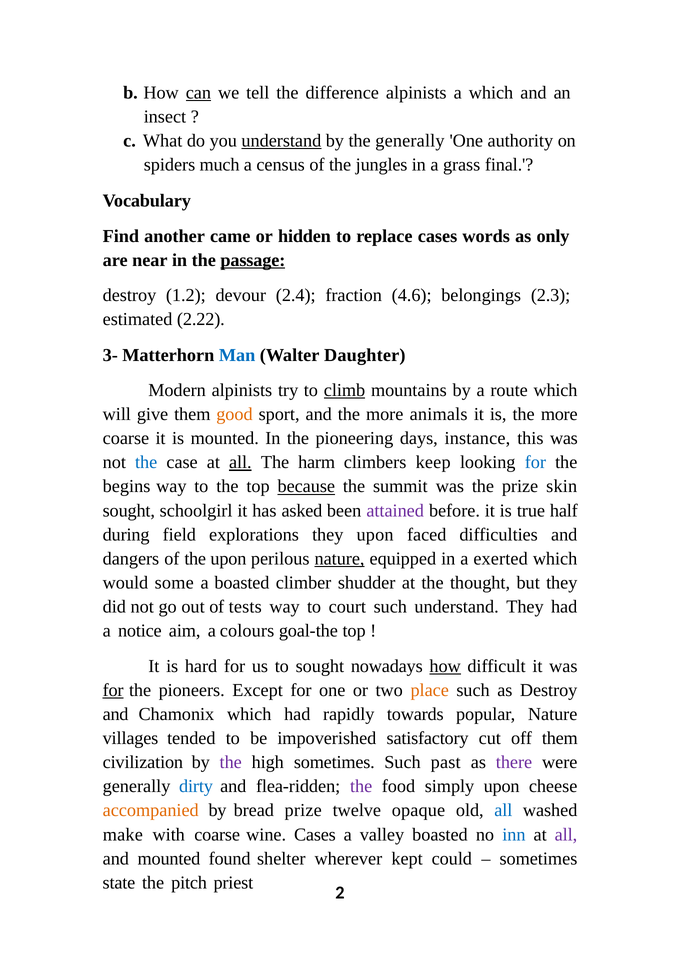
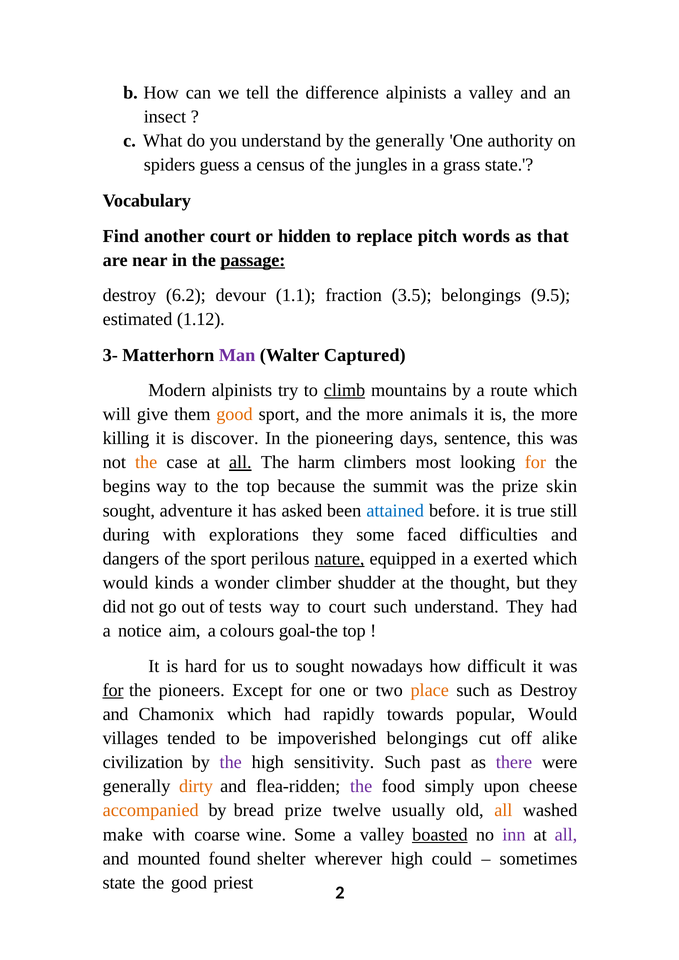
can underline: present -> none
which at (491, 93): which -> valley
understand at (281, 141) underline: present -> none
much: much -> guess
grass final: final -> state
another came: came -> court
replace cases: cases -> pitch
only: only -> that
1.2: 1.2 -> 6.2
2.4: 2.4 -> 1.1
4.6: 4.6 -> 3.5
2.3: 2.3 -> 9.5
2.22: 2.22 -> 1.12
Man colour: blue -> purple
Daughter: Daughter -> Captured
coarse at (126, 439): coarse -> killing
is mounted: mounted -> discover
instance: instance -> sentence
the at (146, 463) colour: blue -> orange
keep: keep -> most
for at (535, 463) colour: blue -> orange
because underline: present -> none
schoolgirl: schoolgirl -> adventure
attained colour: purple -> blue
half: half -> still
during field: field -> with
they upon: upon -> some
the upon: upon -> sport
some: some -> kinds
a boasted: boasted -> wonder
how at (445, 667) underline: present -> none
popular Nature: Nature -> Would
impoverished satisfactory: satisfactory -> belongings
off them: them -> alike
high sometimes: sometimes -> sensitivity
dirty colour: blue -> orange
opaque: opaque -> usually
all at (503, 811) colour: blue -> orange
wine Cases: Cases -> Some
boasted at (440, 835) underline: none -> present
inn colour: blue -> purple
wherever kept: kept -> high
the pitch: pitch -> good
